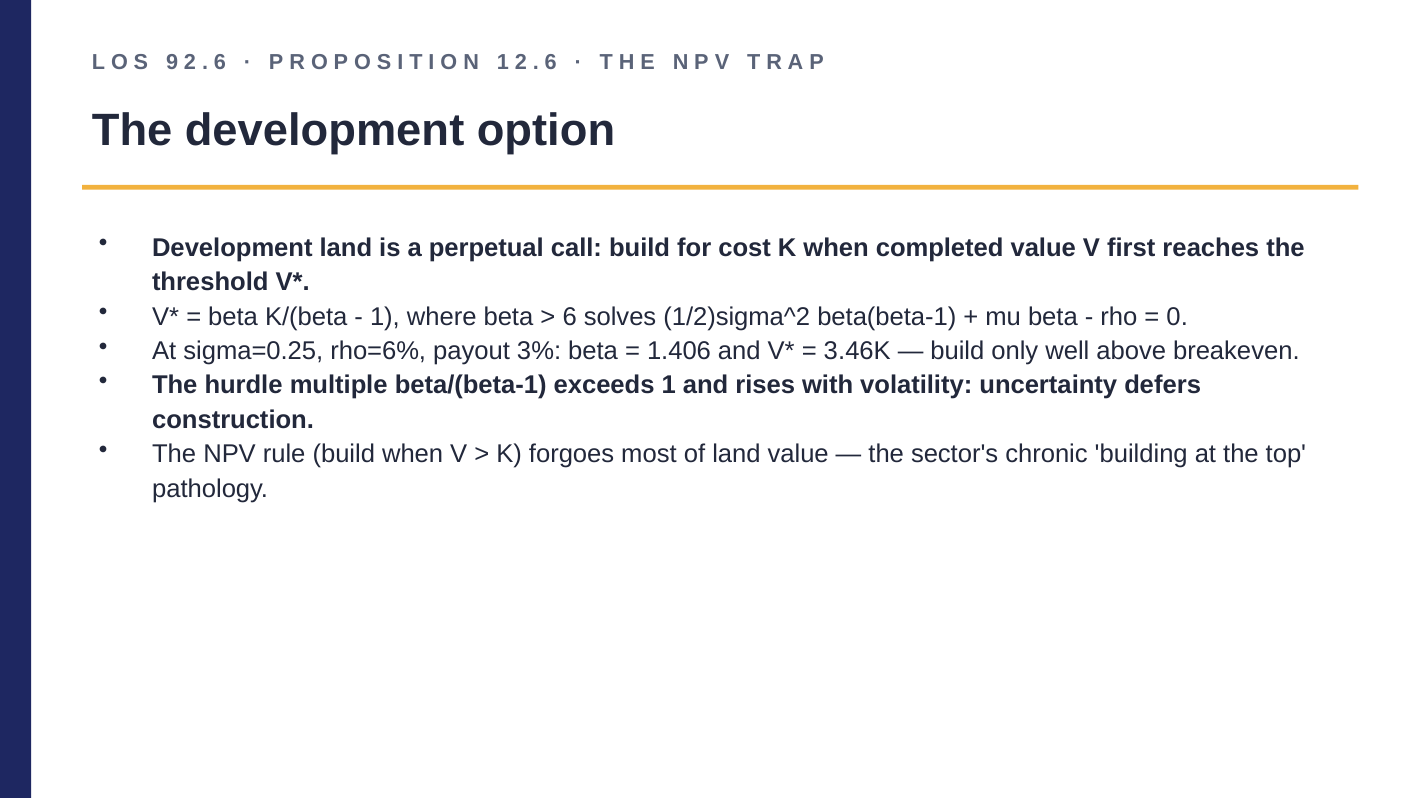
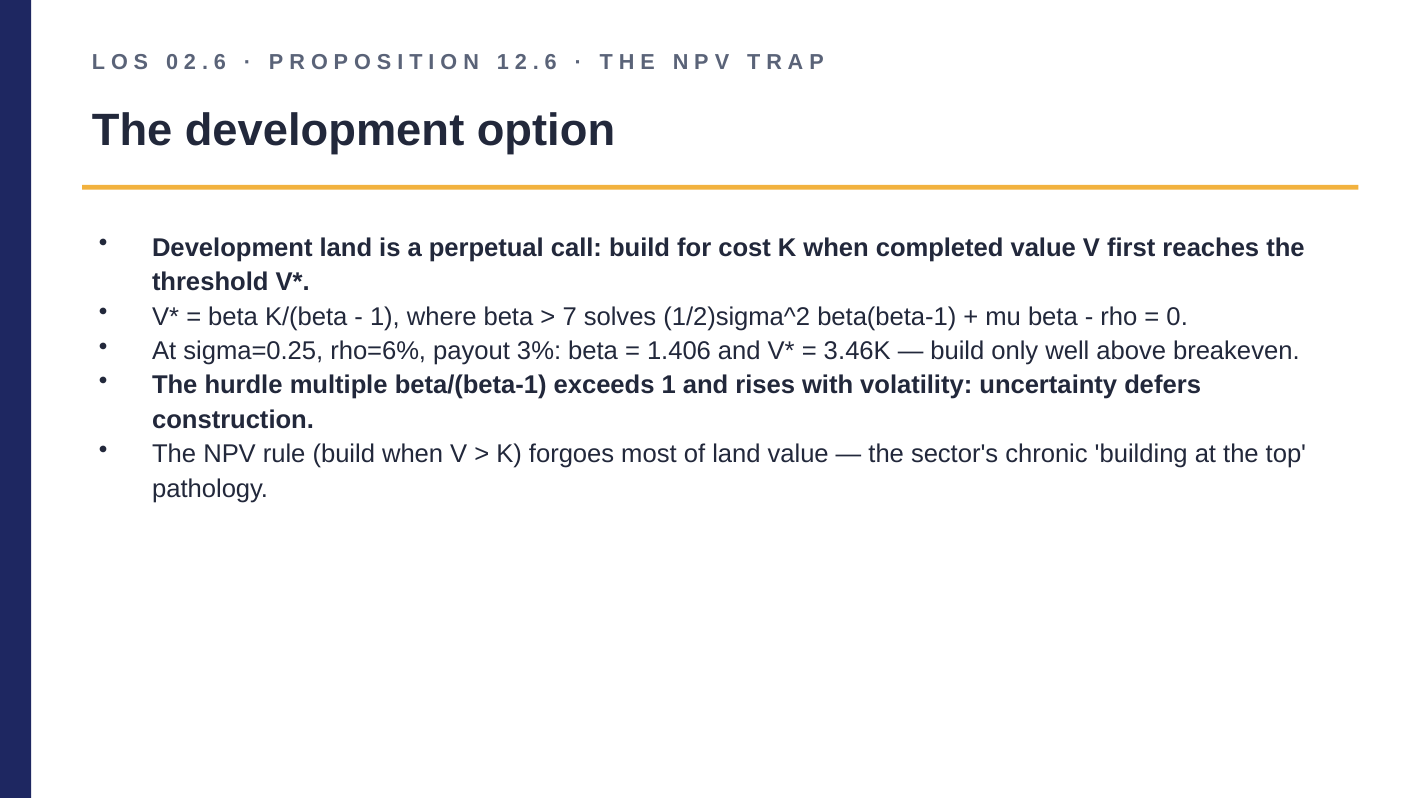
9 at (172, 62): 9 -> 0
6 at (570, 316): 6 -> 7
